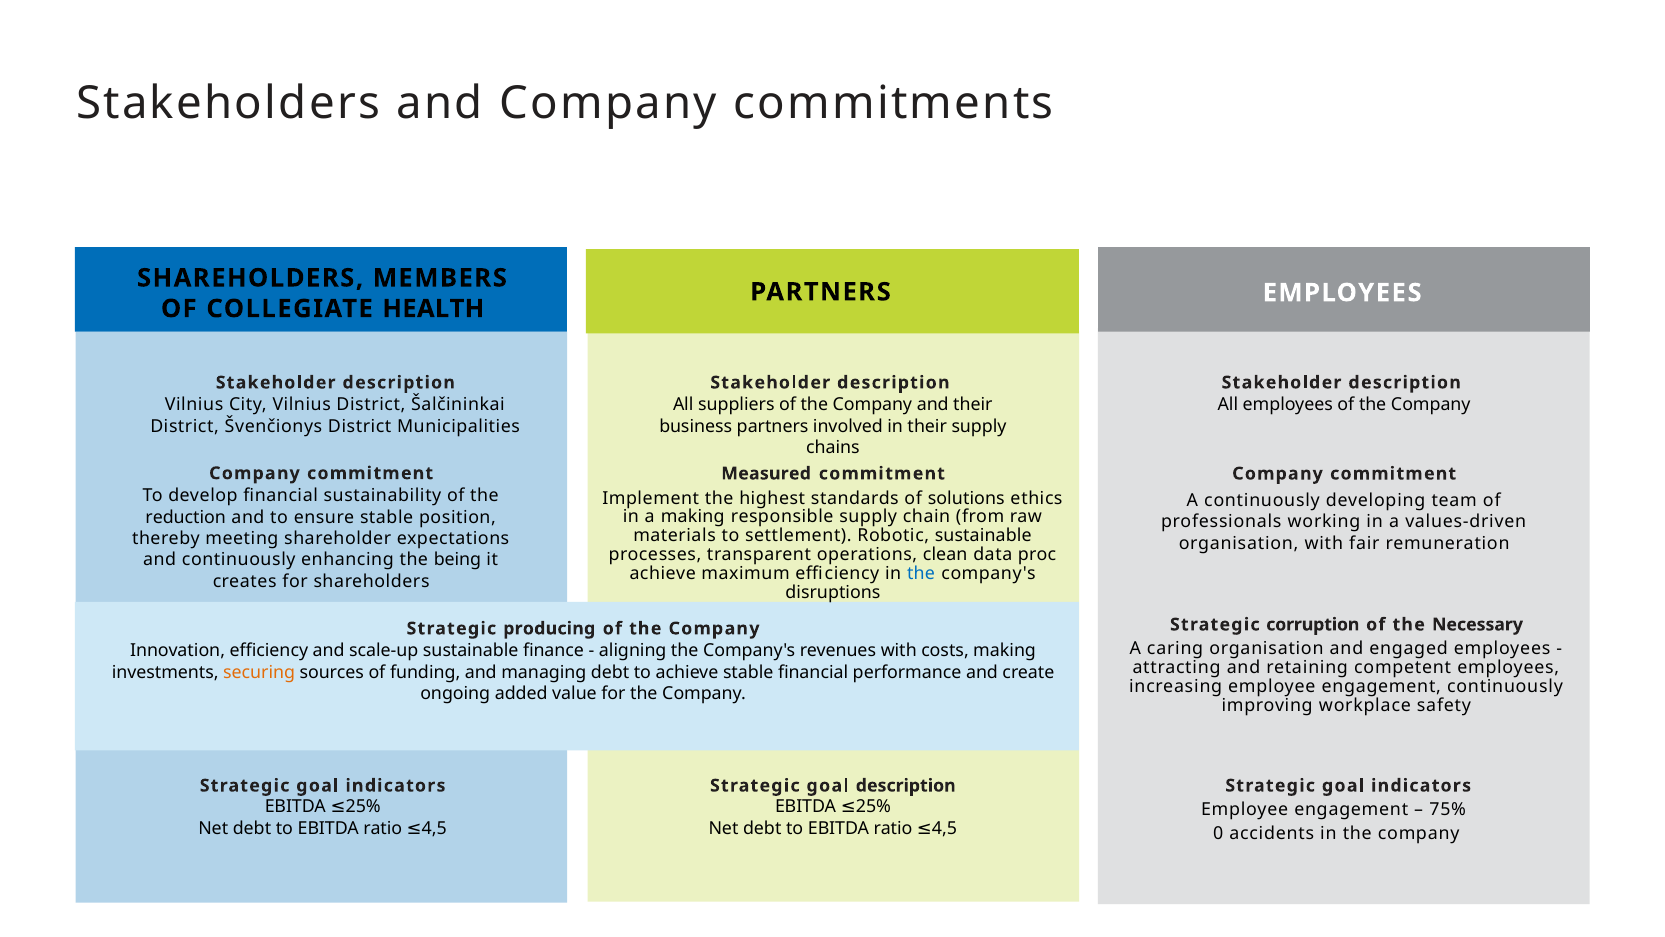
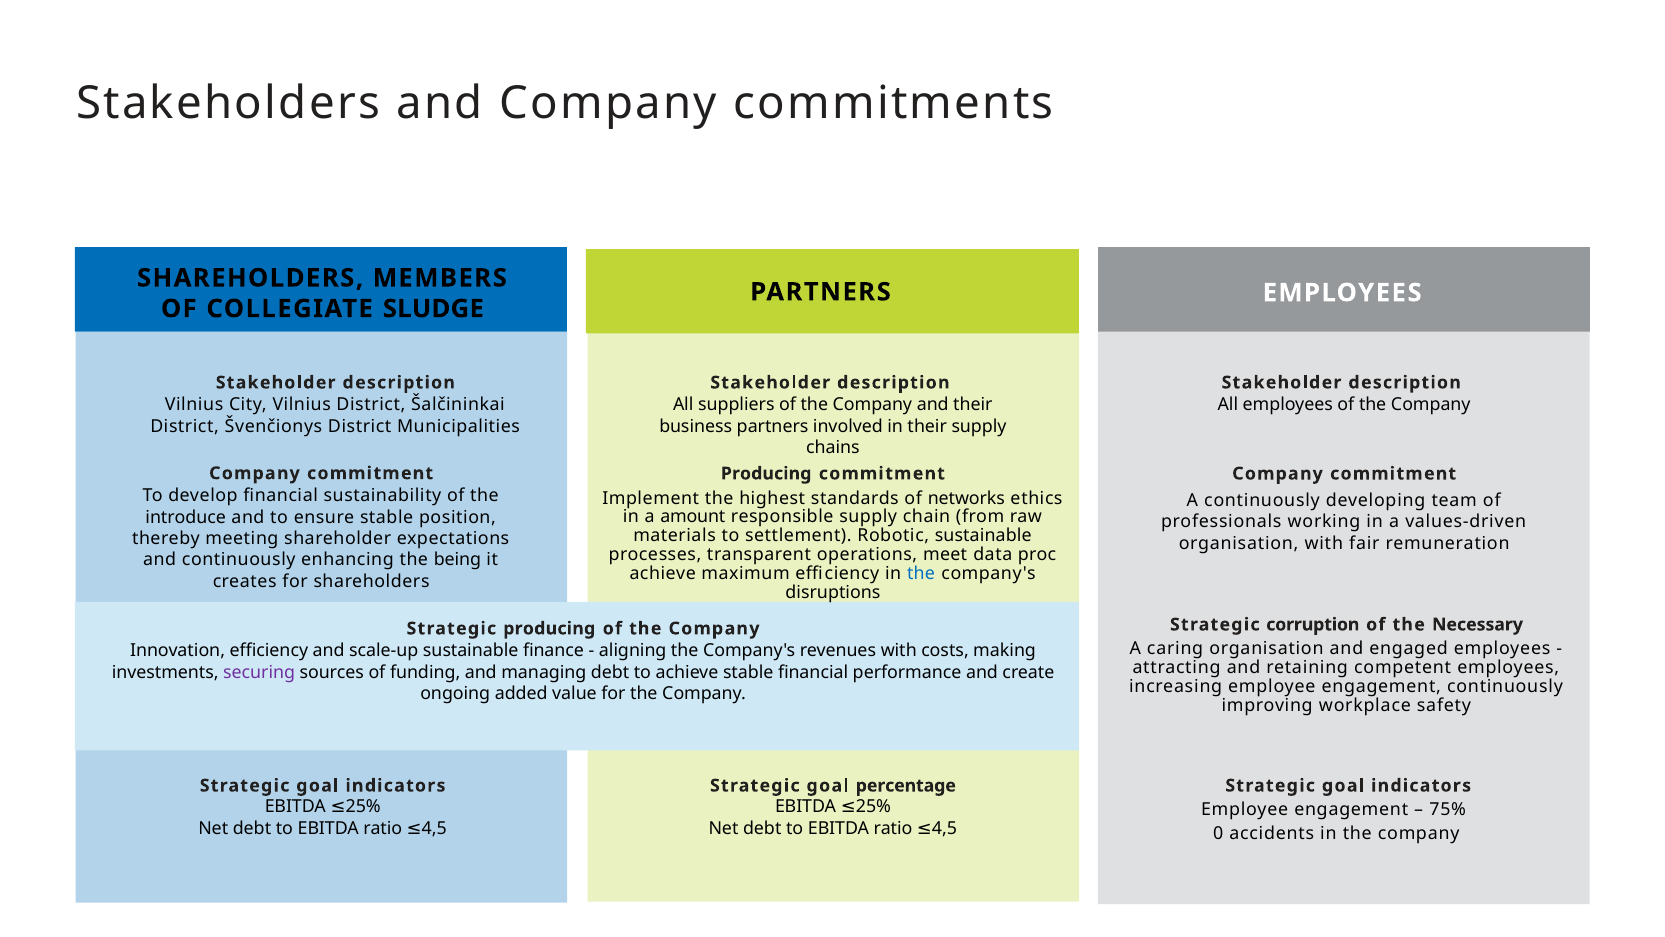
HEALTH: HEALTH -> SLUDGE
Measured at (766, 473): Measured -> Producing
solutions: solutions -> networks
reduction: reduction -> introduce
a making: making -> amount
clean: clean -> meet
securing colour: orange -> purple
goal description: description -> percentage
